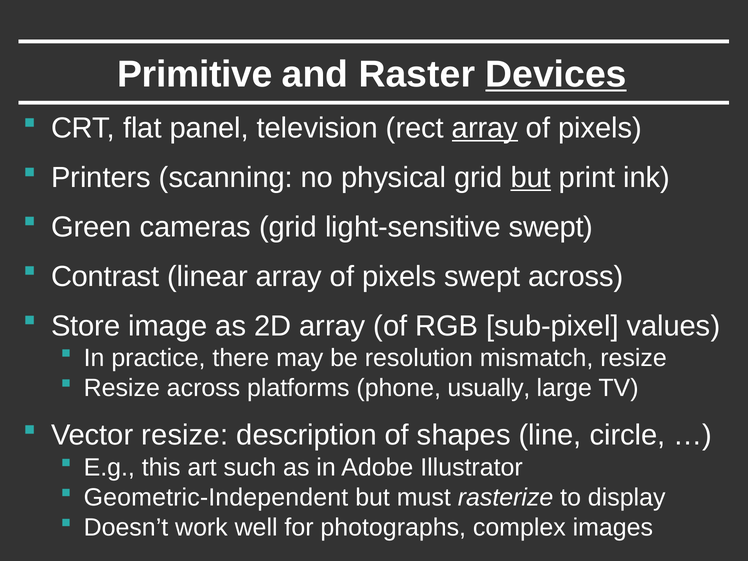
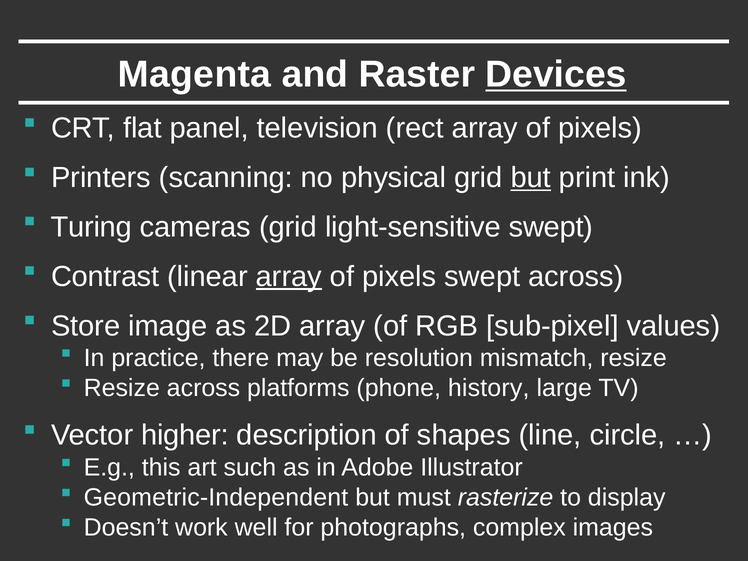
Primitive: Primitive -> Magenta
array at (485, 128) underline: present -> none
Green: Green -> Turing
array at (289, 277) underline: none -> present
usually: usually -> history
Vector resize: resize -> higher
